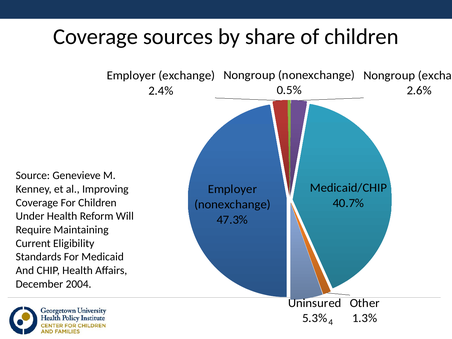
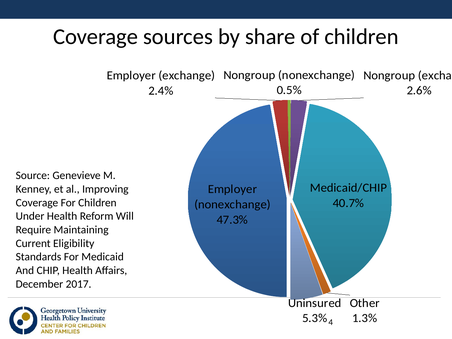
2004: 2004 -> 2017
